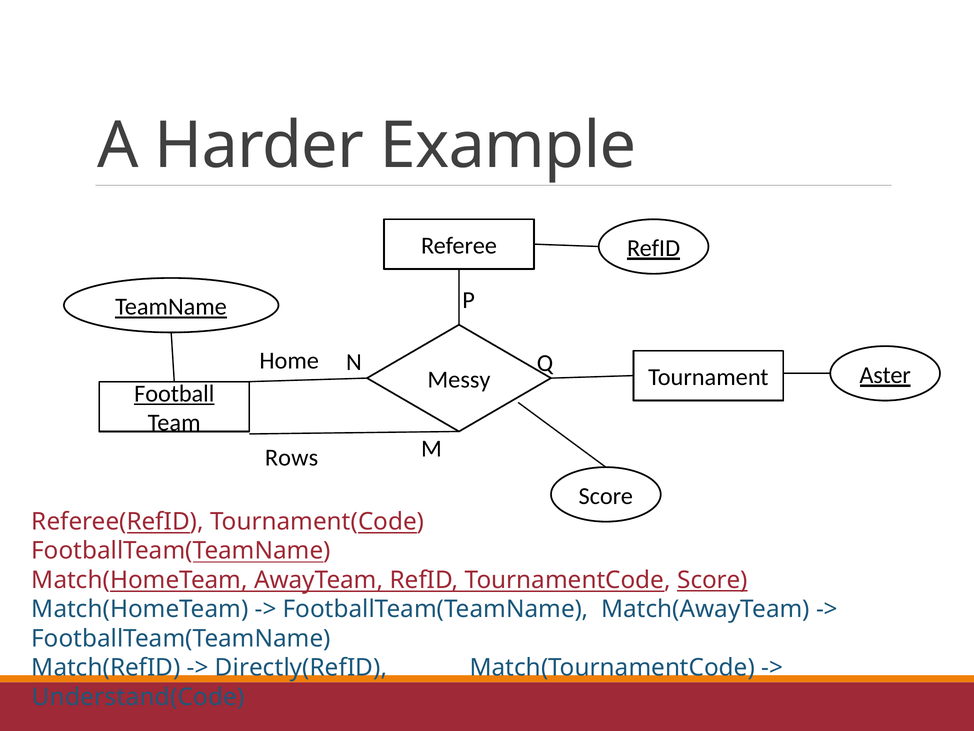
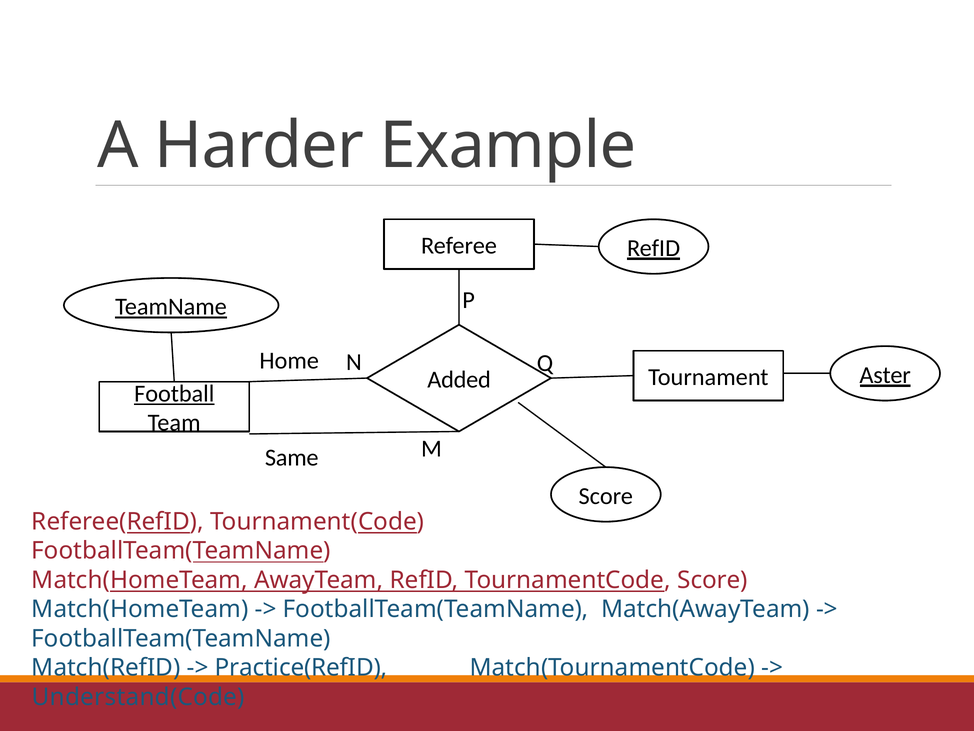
Messy: Messy -> Added
Rows: Rows -> Same
Score at (712, 580) underline: present -> none
Directly(RefID: Directly(RefID -> Practice(RefID
